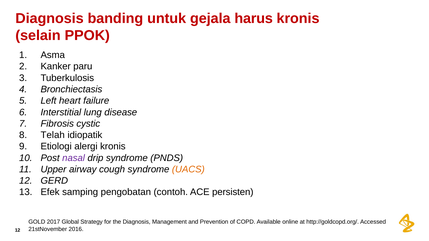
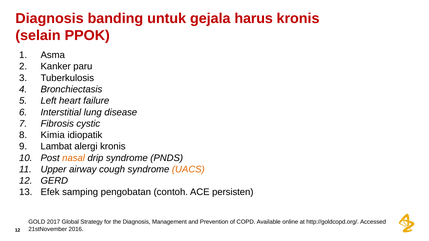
Telah: Telah -> Kimia
Etiologi: Etiologi -> Lambat
nasal colour: purple -> orange
